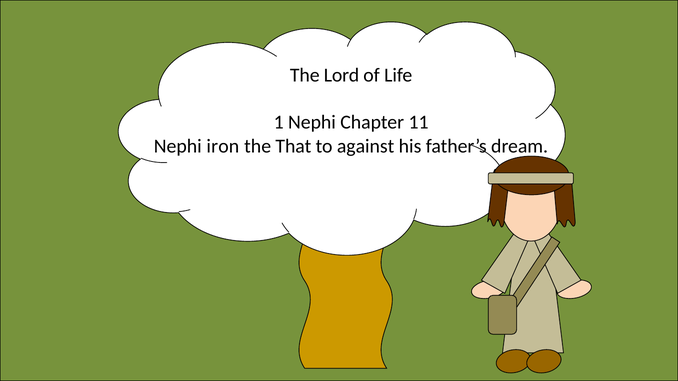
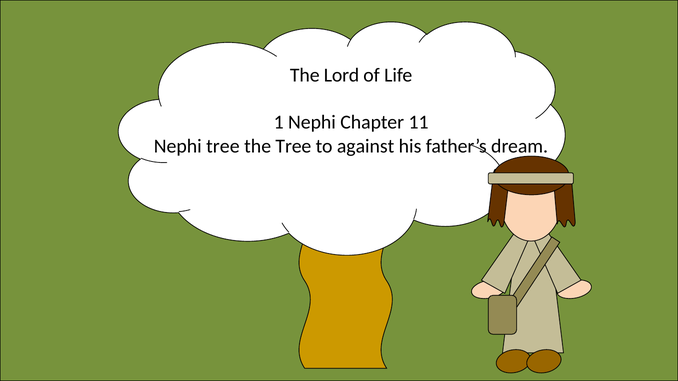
Nephi iron: iron -> tree
the That: That -> Tree
